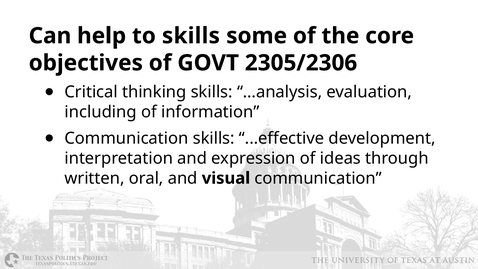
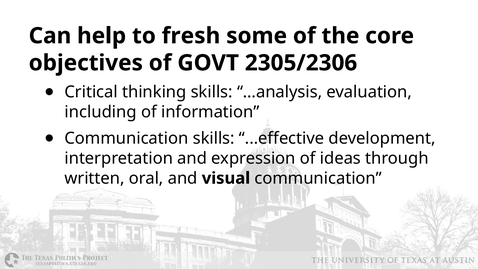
to skills: skills -> fresh
